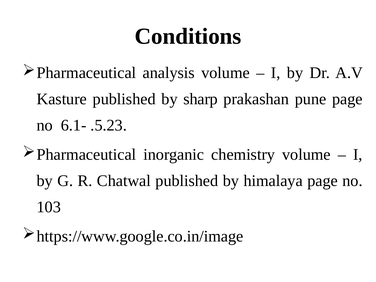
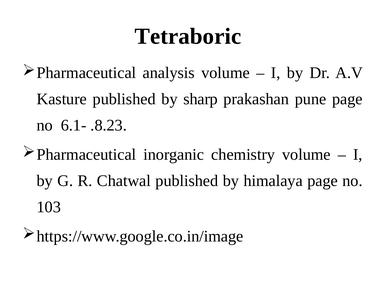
Conditions: Conditions -> Tetraboric
.5.23: .5.23 -> .8.23
